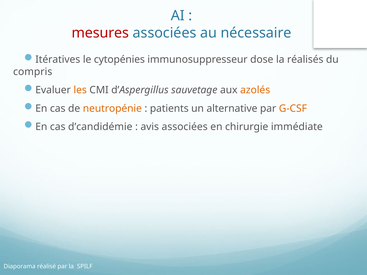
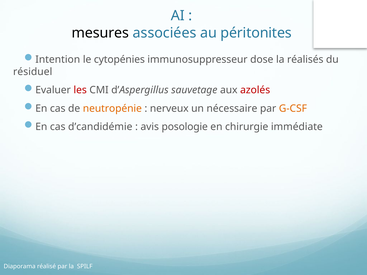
mesures colour: red -> black
nécessaire: nécessaire -> péritonites
Itératives: Itératives -> Intention
compris: compris -> résiduel
les colour: orange -> red
azolés colour: orange -> red
patients: patients -> nerveux
alternative: alternative -> nécessaire
avis associées: associées -> posologie
